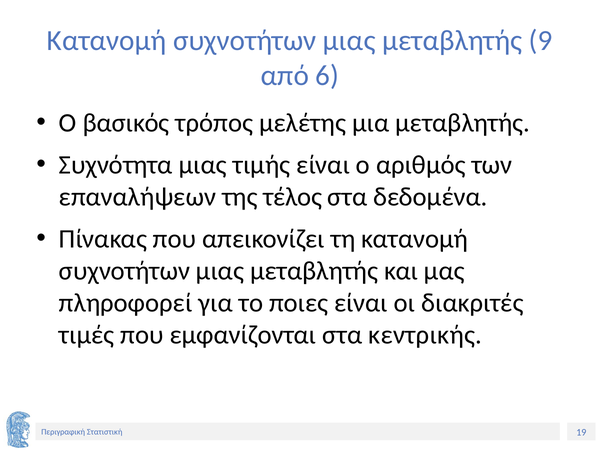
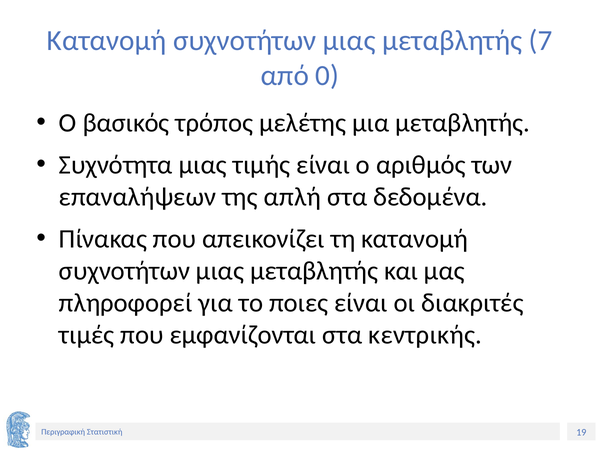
9: 9 -> 7
6: 6 -> 0
τέλος: τέλος -> απλή
